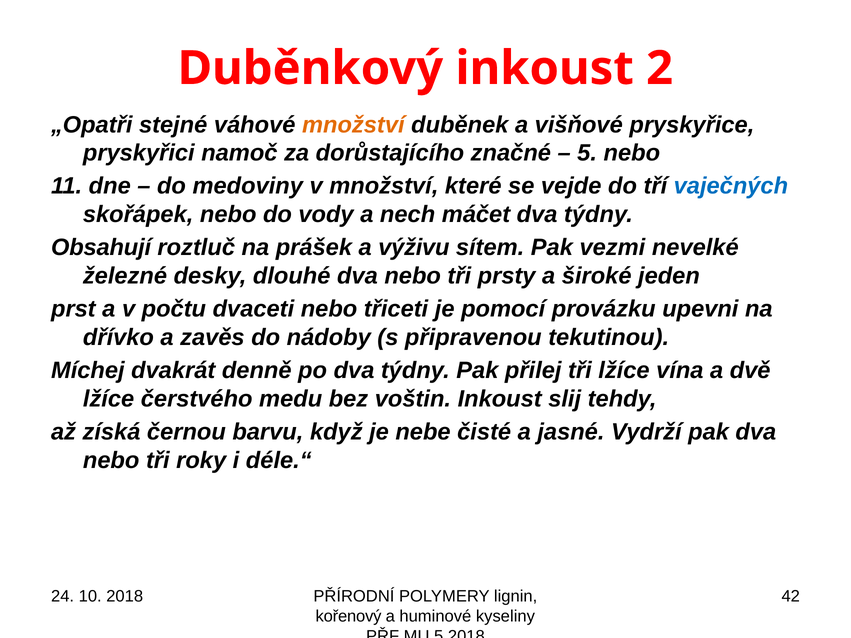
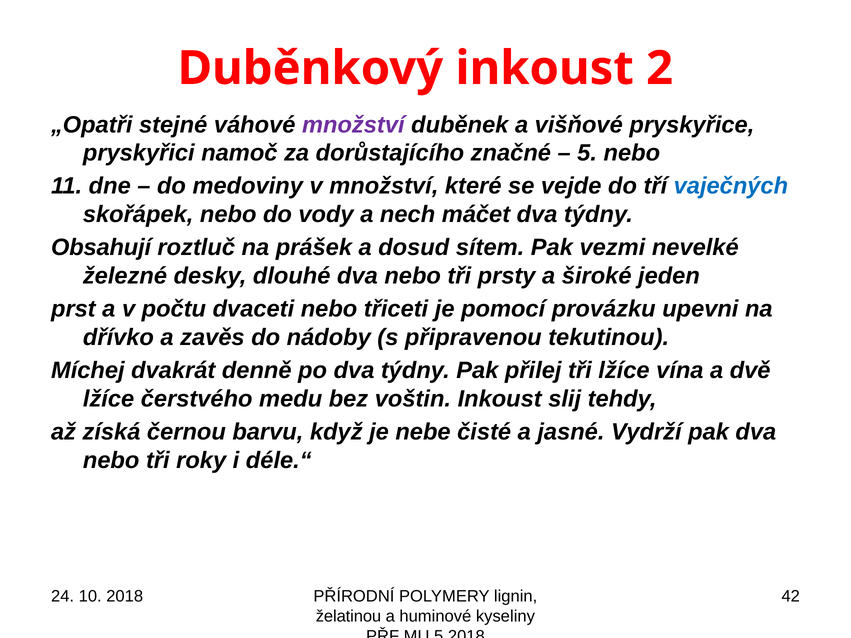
množství at (353, 125) colour: orange -> purple
výživu: výživu -> dosud
kořenový: kořenový -> želatinou
